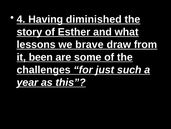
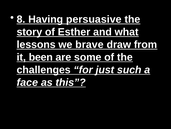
4: 4 -> 8
diminished: diminished -> persuasive
year: year -> face
